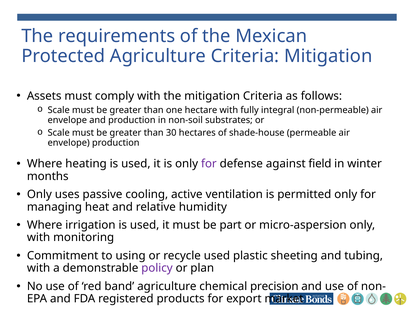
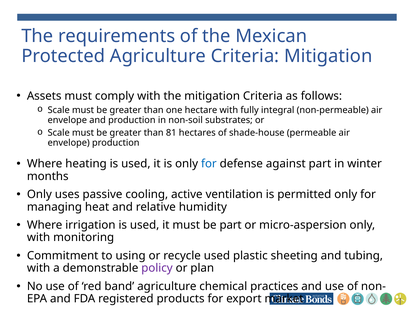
30: 30 -> 81
for at (209, 164) colour: purple -> blue
against field: field -> part
precision: precision -> practices
